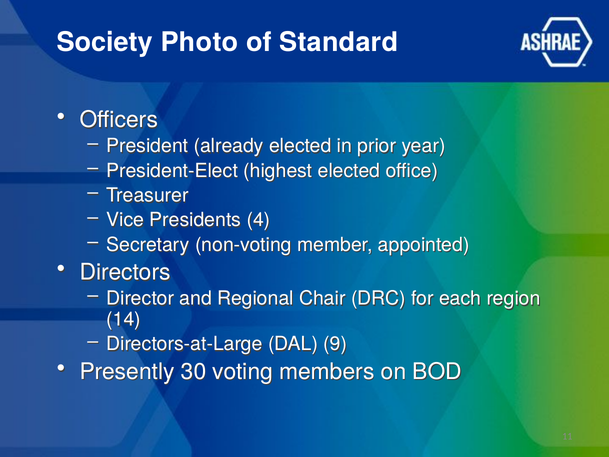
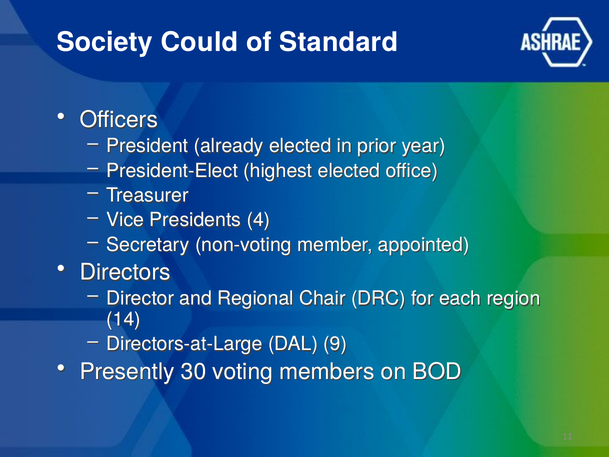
Photo: Photo -> Could
